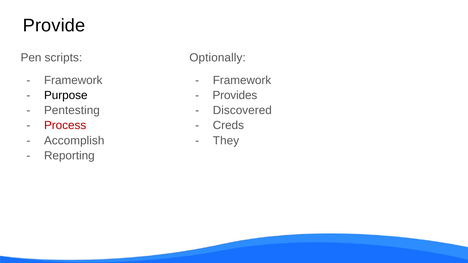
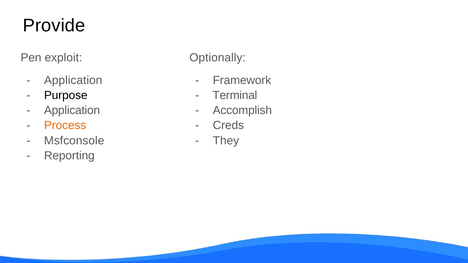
scripts: scripts -> exploit
Framework at (73, 80): Framework -> Application
Provides: Provides -> Terminal
Pentesting at (72, 111): Pentesting -> Application
Discovered: Discovered -> Accomplish
Process colour: red -> orange
Accomplish: Accomplish -> Msfconsole
